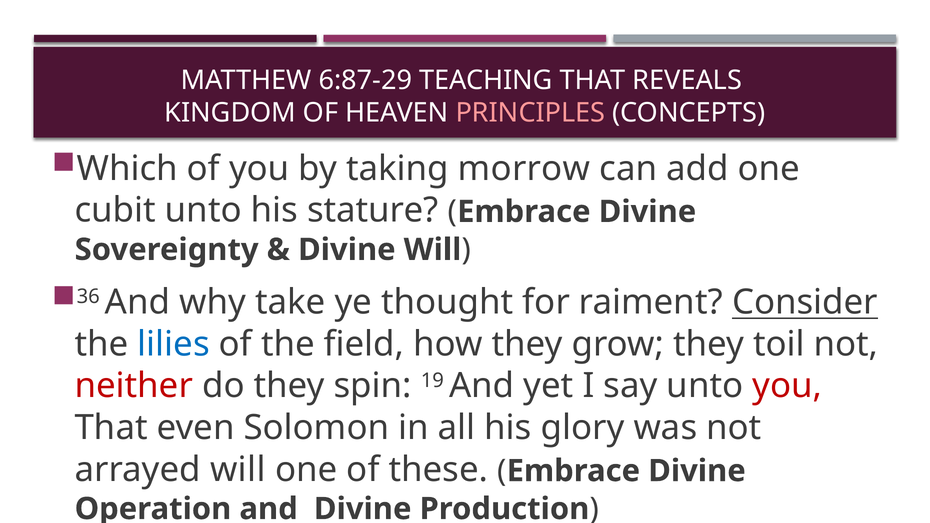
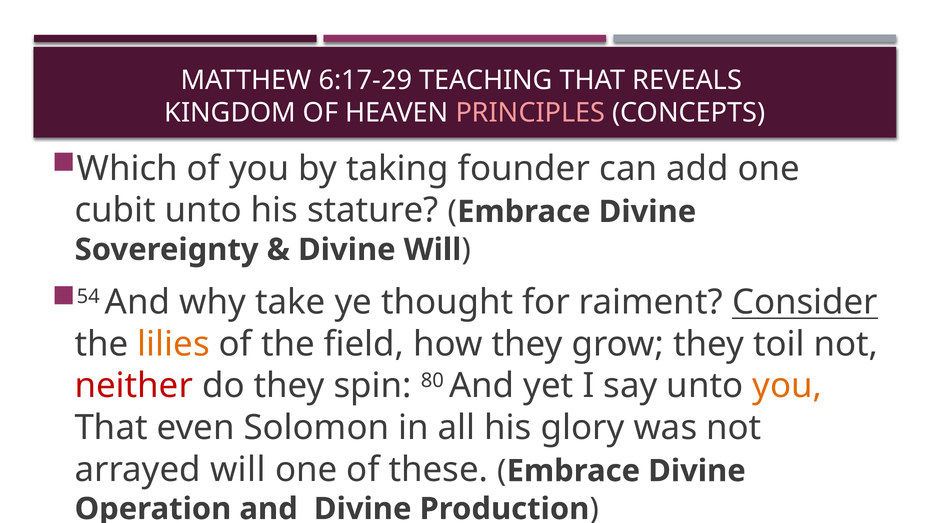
6:87-29: 6:87-29 -> 6:17-29
morrow: morrow -> founder
36: 36 -> 54
lilies colour: blue -> orange
19: 19 -> 80
you at (787, 386) colour: red -> orange
